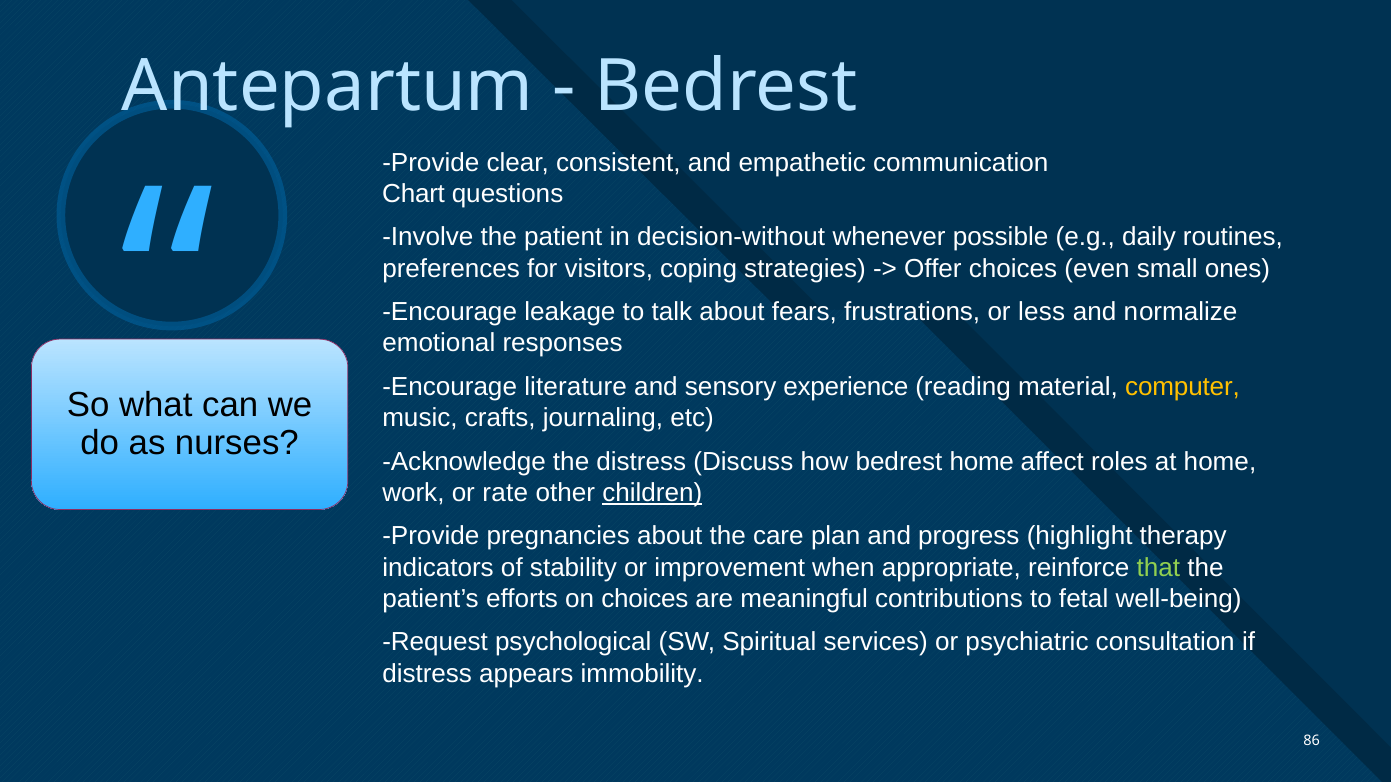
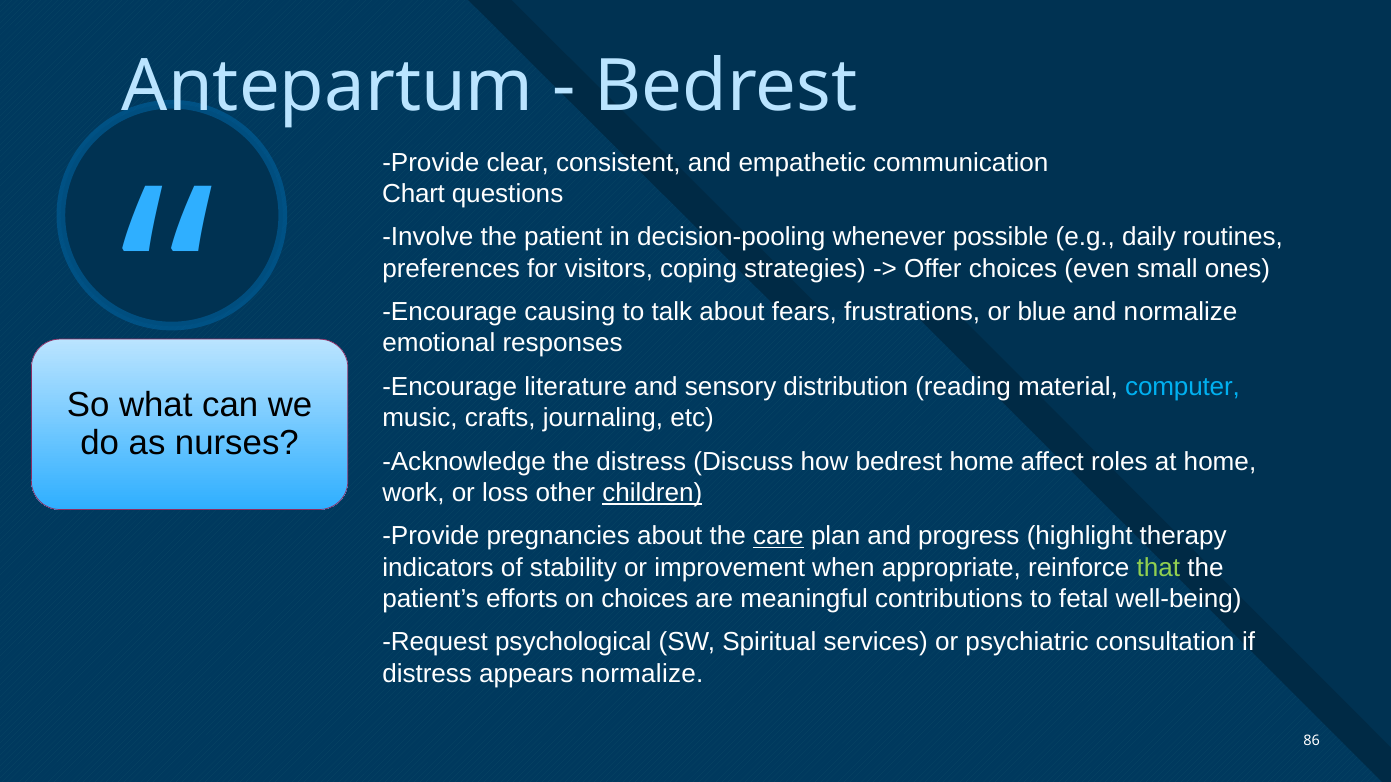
decision-without: decision-without -> decision-pooling
leakage: leakage -> causing
less: less -> blue
experience: experience -> distribution
computer colour: yellow -> light blue
rate: rate -> loss
care underline: none -> present
appears immobility: immobility -> normalize
